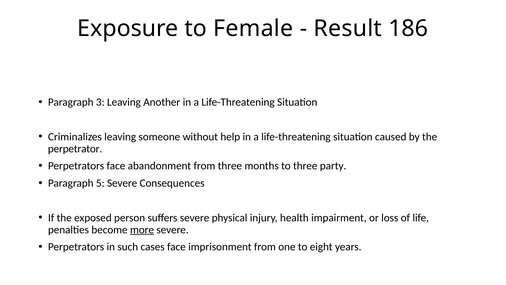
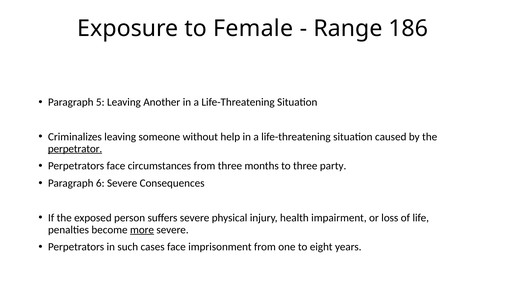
Result: Result -> Range
3: 3 -> 5
perpetrator underline: none -> present
abandonment: abandonment -> circumstances
5: 5 -> 6
